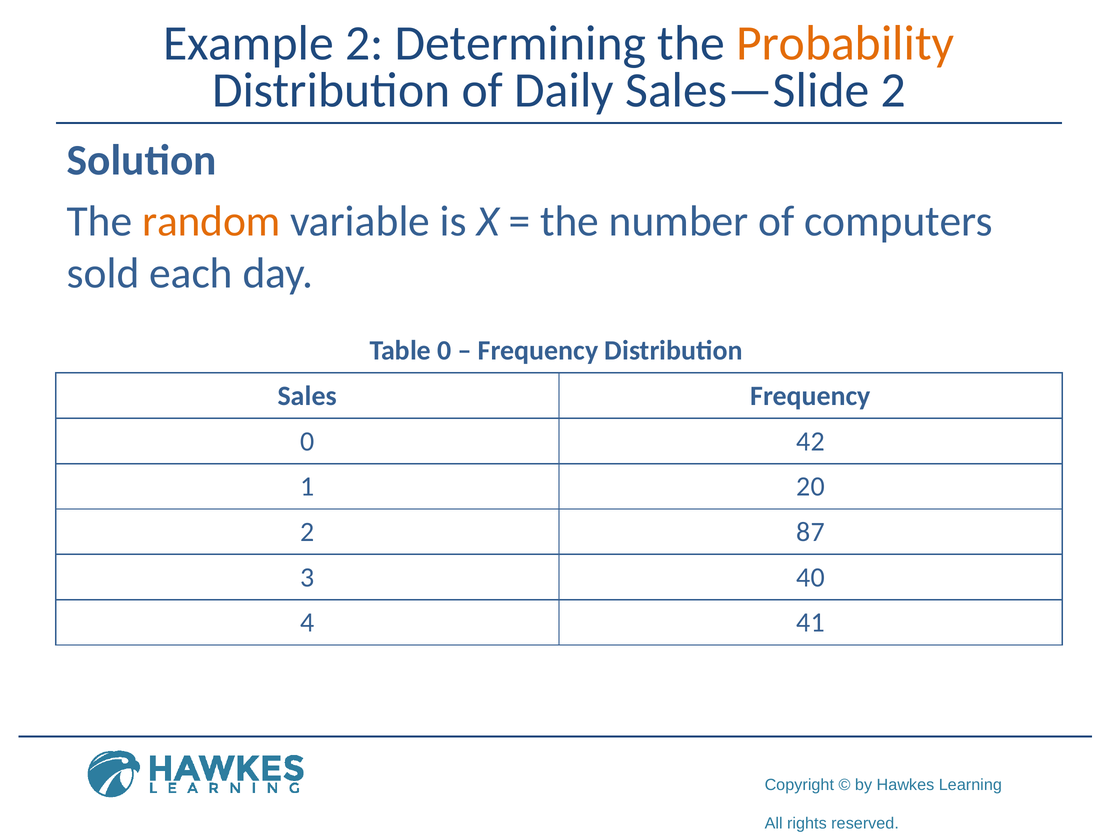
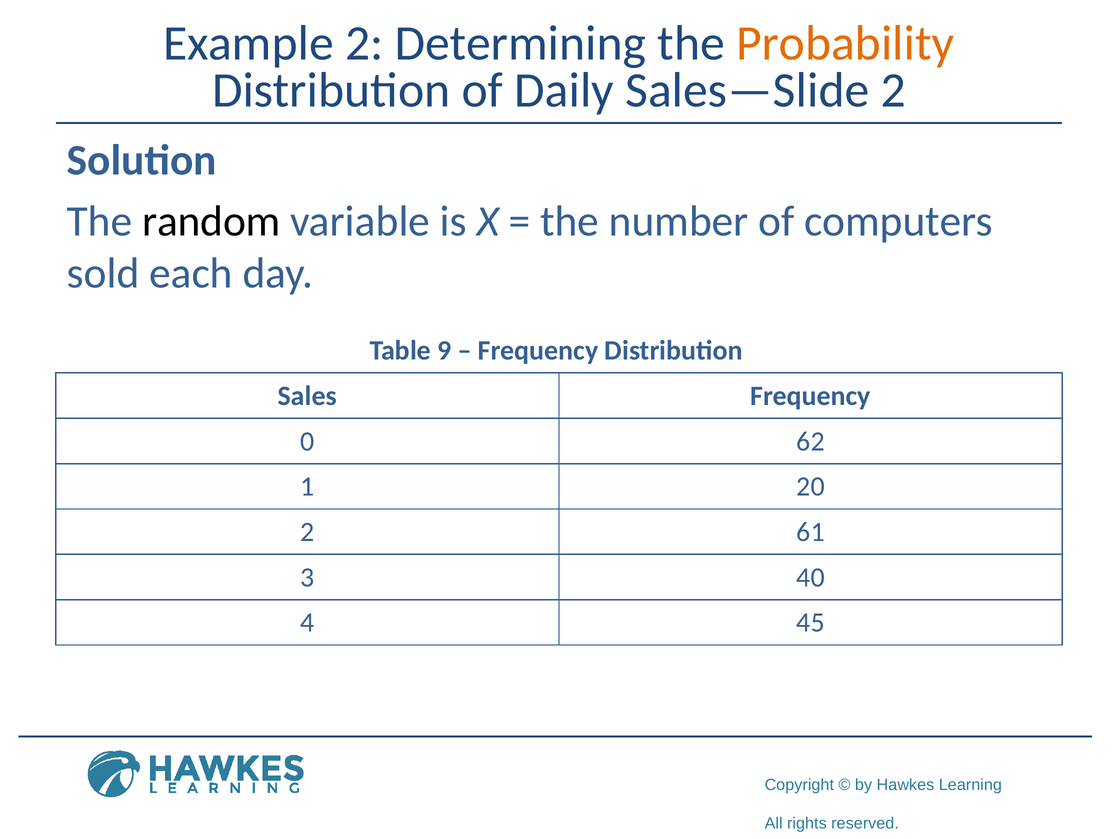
random colour: orange -> black
Table 0: 0 -> 9
42: 42 -> 62
87: 87 -> 61
41: 41 -> 45
